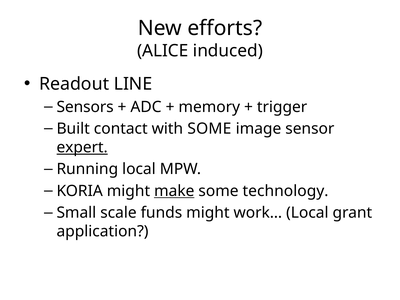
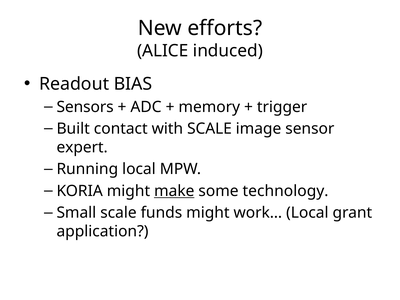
LINE: LINE -> BIAS
with SOME: SOME -> SCALE
expert underline: present -> none
